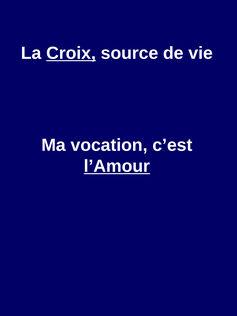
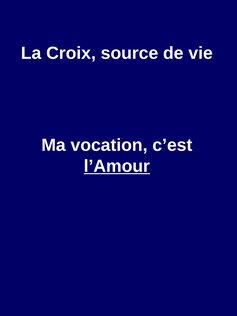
Croix underline: present -> none
